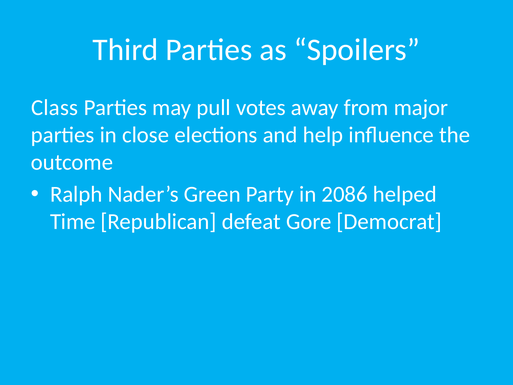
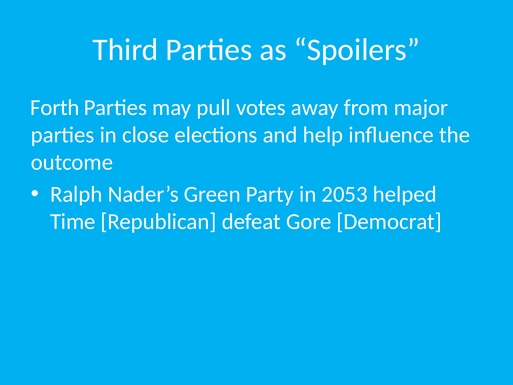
Class: Class -> Forth
2086: 2086 -> 2053
